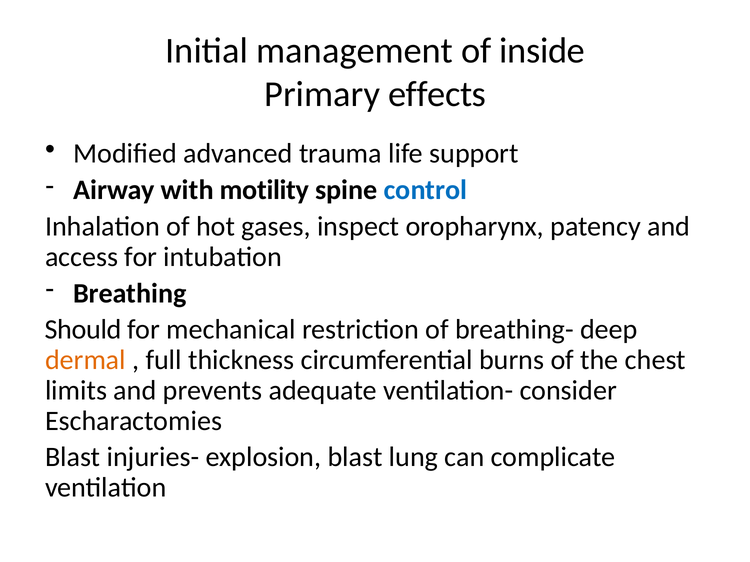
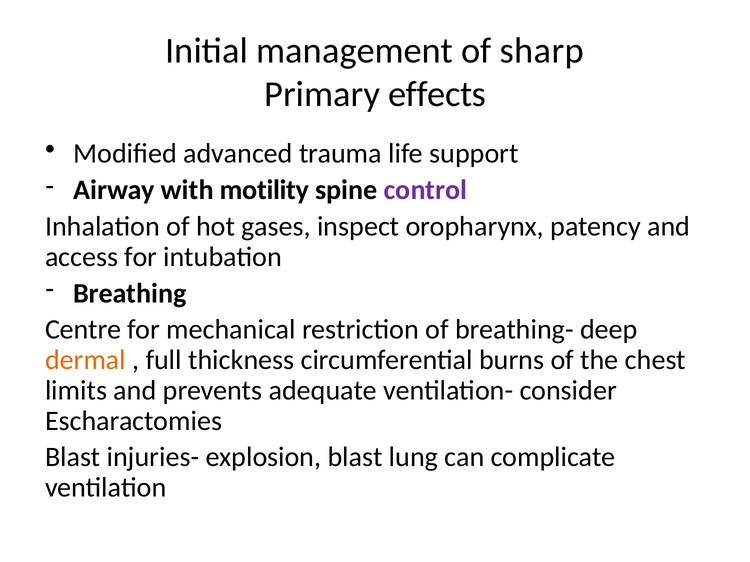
inside: inside -> sharp
control colour: blue -> purple
Should: Should -> Centre
